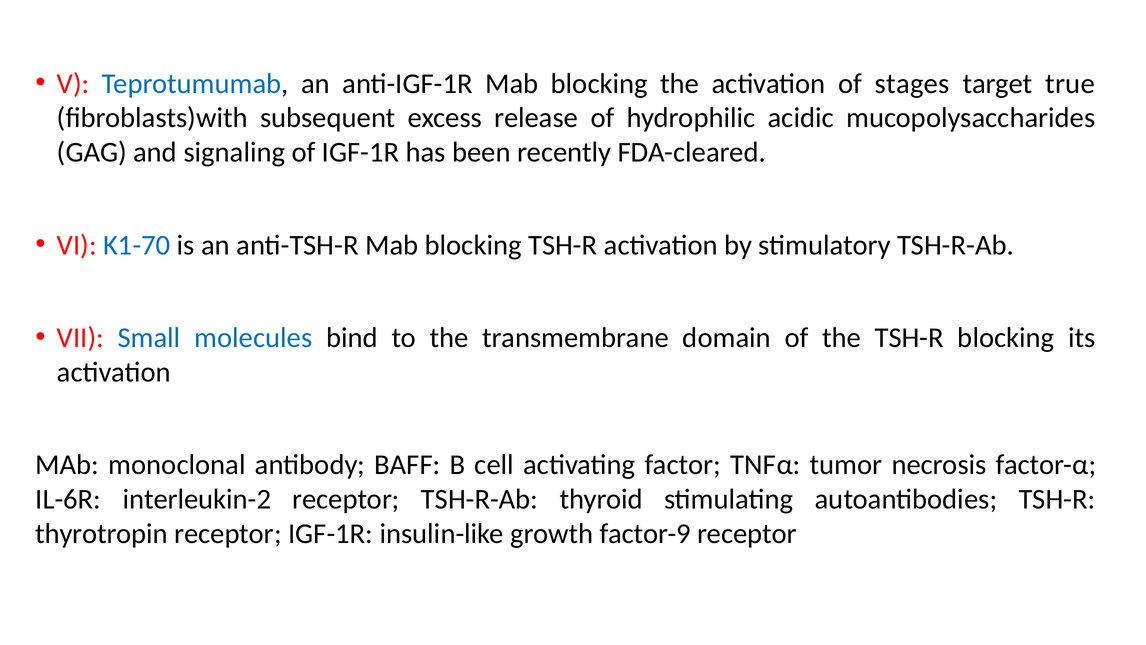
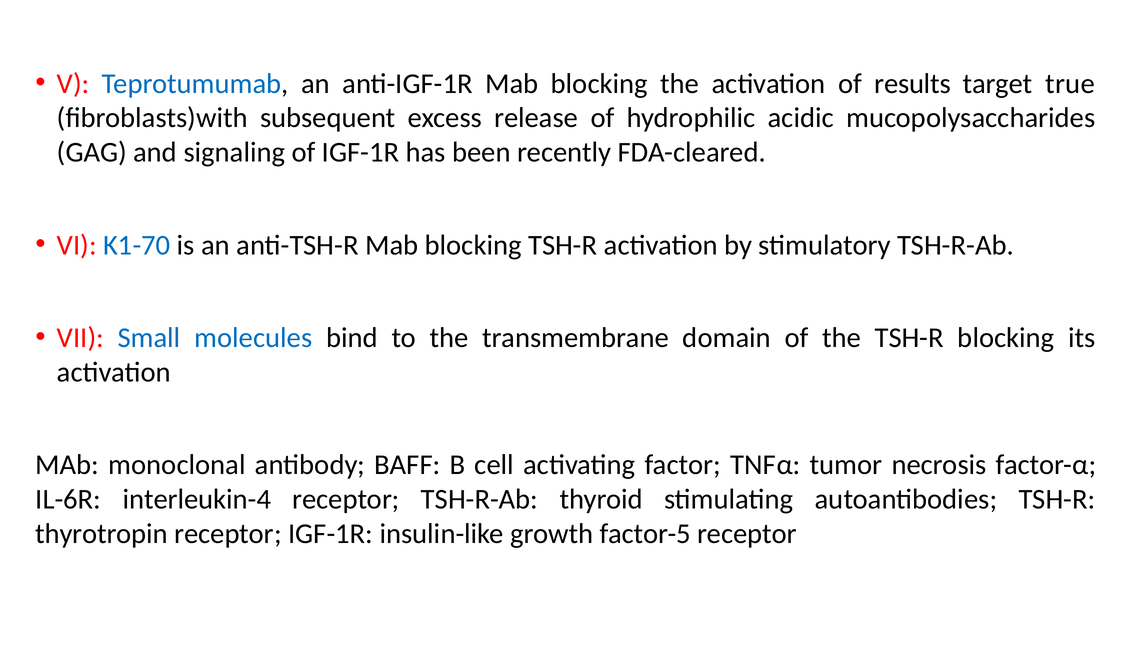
stages: stages -> results
interleukin-2: interleukin-2 -> interleukin-4
factor-9: factor-9 -> factor-5
